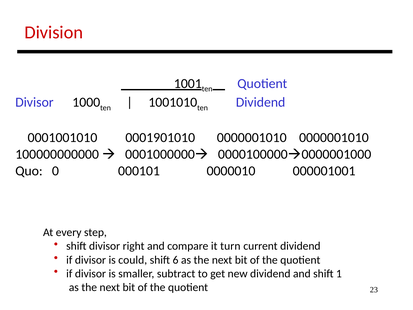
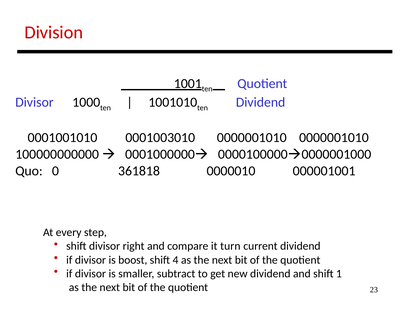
0001901010: 0001901010 -> 0001003010
000101: 000101 -> 361818
could: could -> boost
6: 6 -> 4
